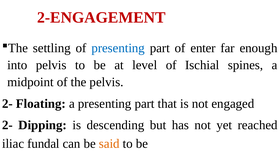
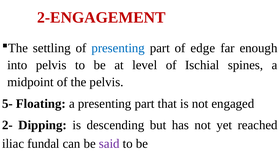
enter: enter -> edge
2- at (7, 103): 2- -> 5-
said colour: orange -> purple
